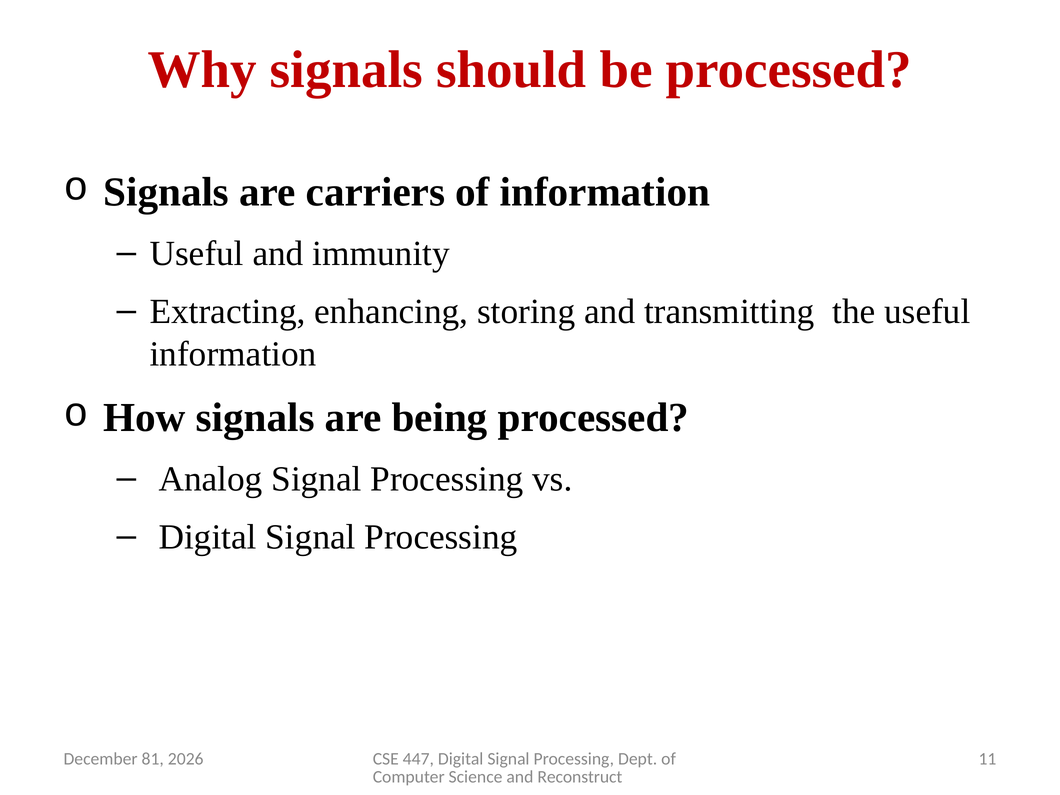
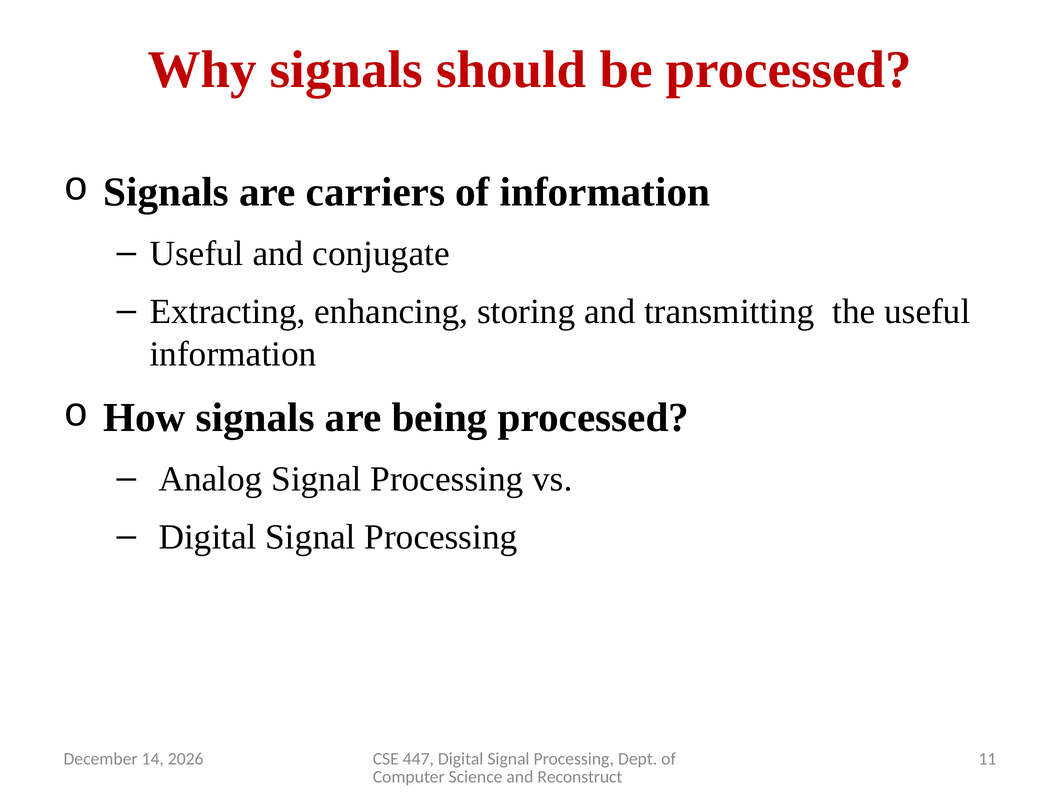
immunity: immunity -> conjugate
81: 81 -> 14
